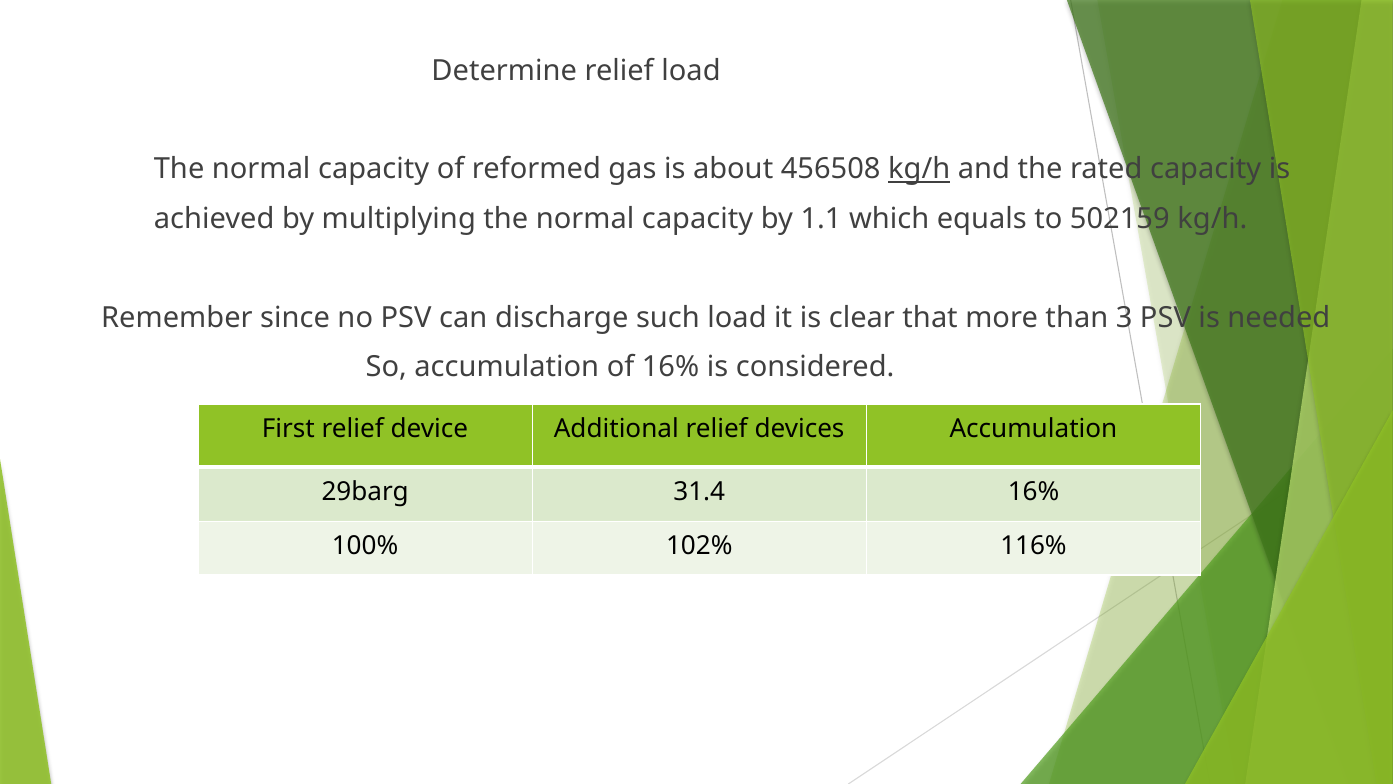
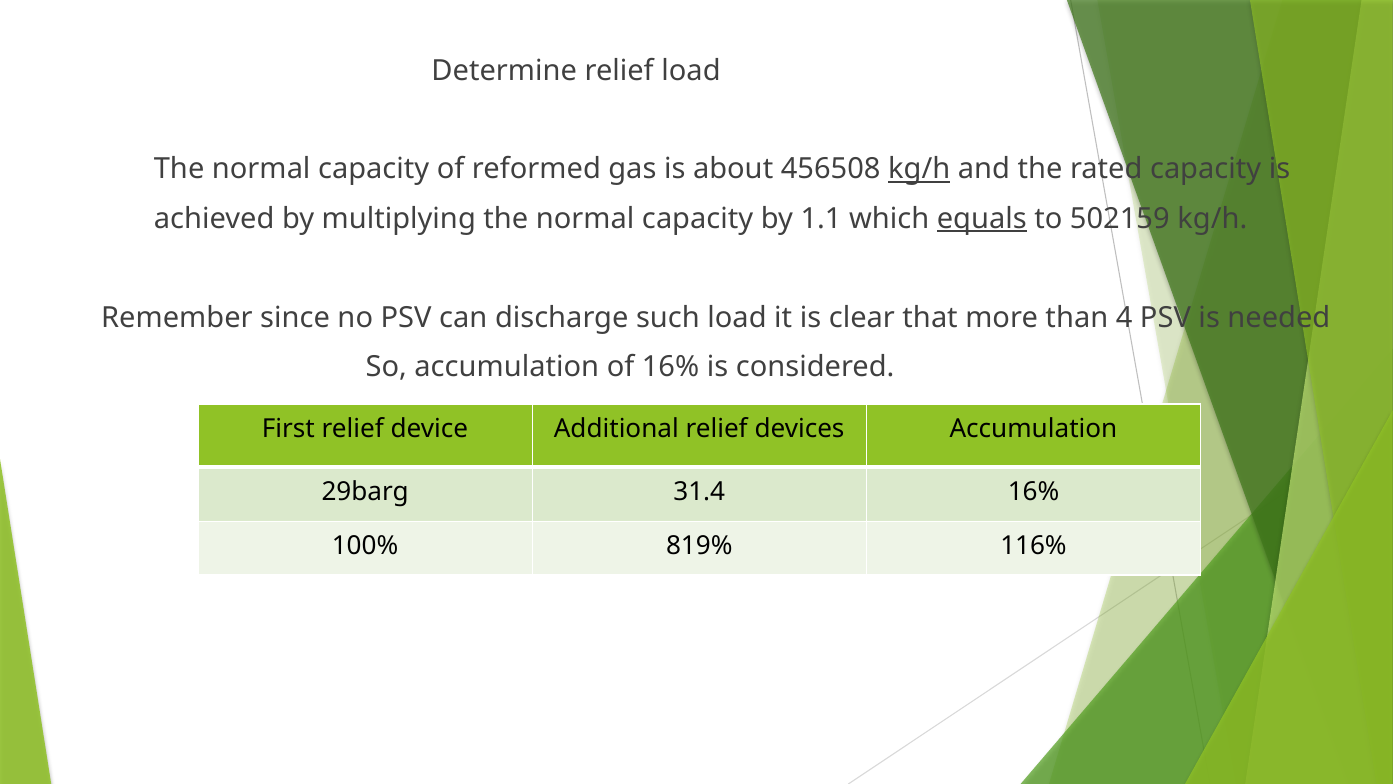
equals underline: none -> present
3: 3 -> 4
102%: 102% -> 819%
